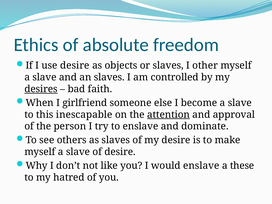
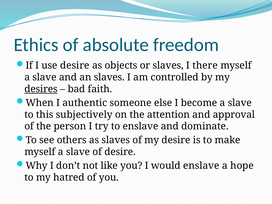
other: other -> there
girlfriend: girlfriend -> authentic
inescapable: inescapable -> subjectively
attention underline: present -> none
these: these -> hope
